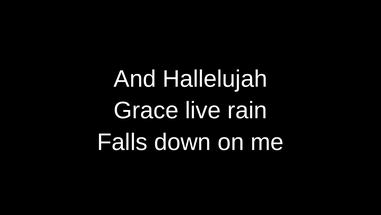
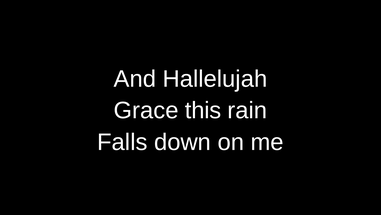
live: live -> this
